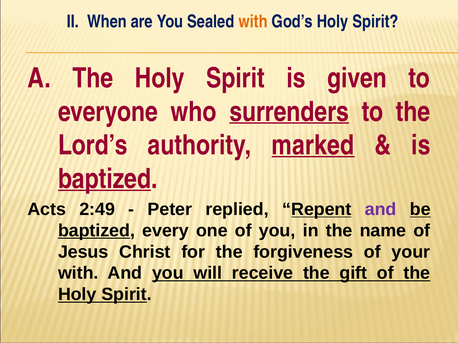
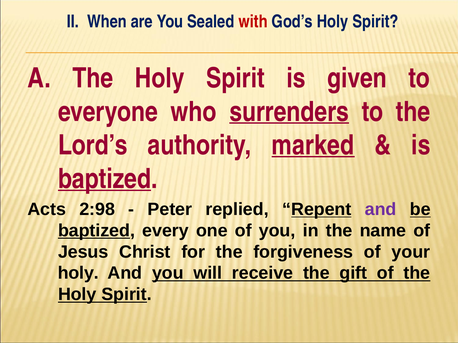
with at (253, 22) colour: orange -> red
2:49: 2:49 -> 2:98
with at (78, 274): with -> holy
